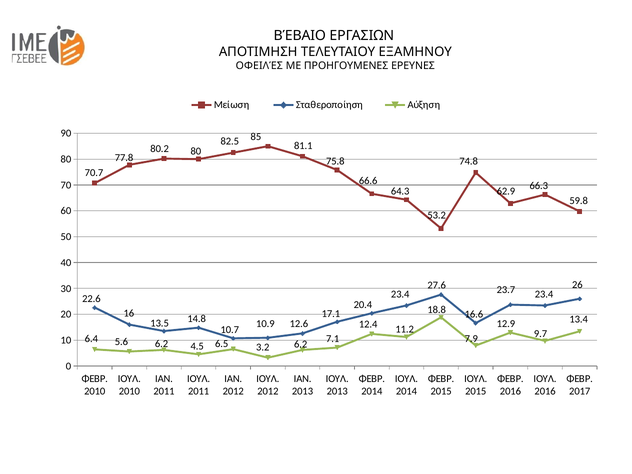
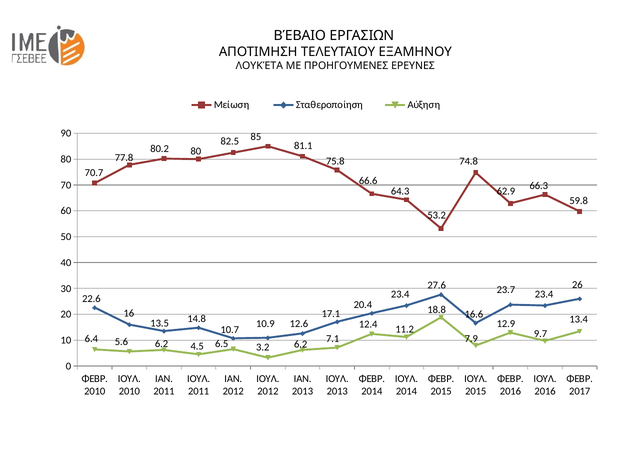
ΟΦΕΙΛΈΣ: ΟΦΕΙΛΈΣ -> ΛΟΥΚΈΤΑ
